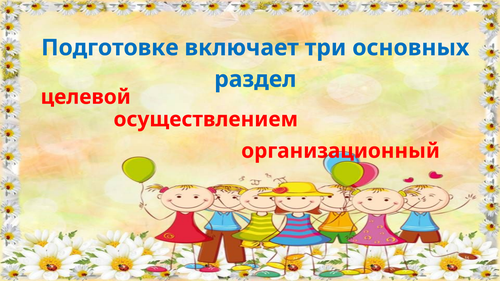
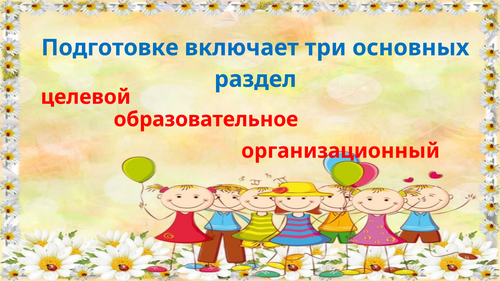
осуществлением: осуществлением -> образовательное
